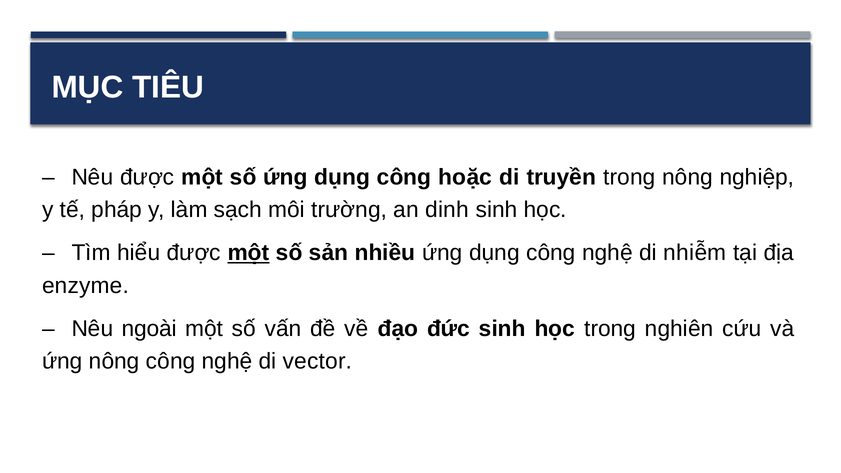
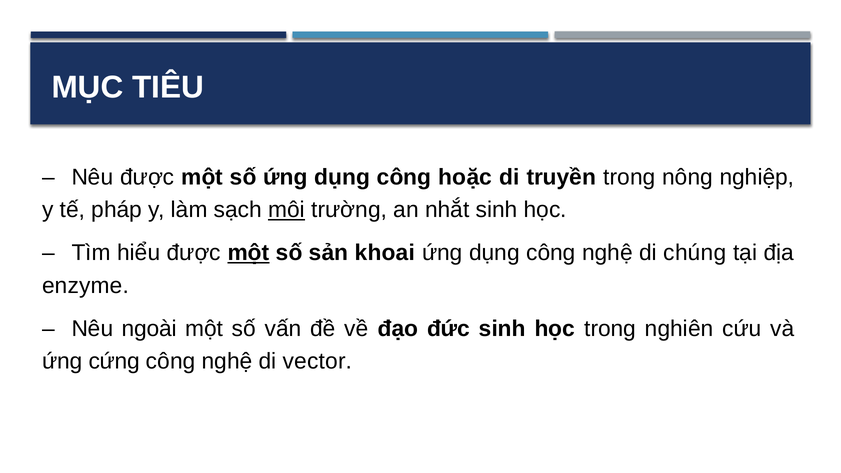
môi underline: none -> present
dinh: dinh -> nhắt
nhiều: nhiều -> khoai
nhiễm: nhiễm -> chúng
ứng nông: nông -> cứng
